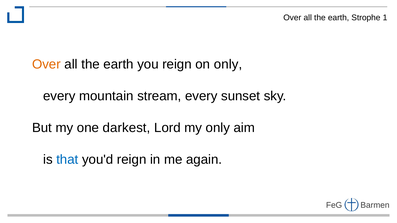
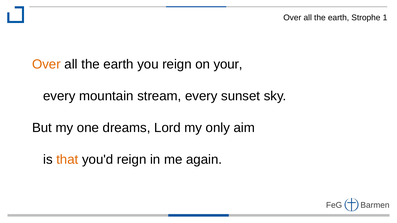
on only: only -> your
darkest: darkest -> dreams
that colour: blue -> orange
